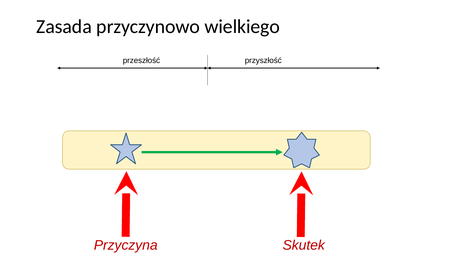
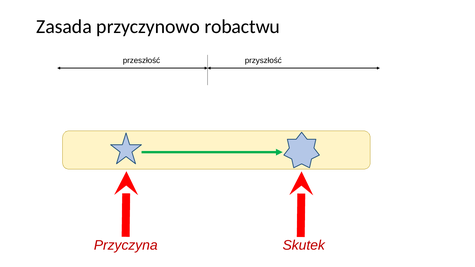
wielkiego: wielkiego -> robactwu
